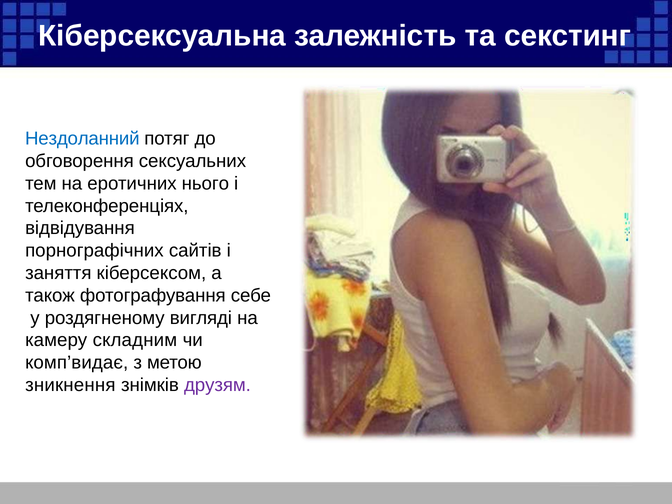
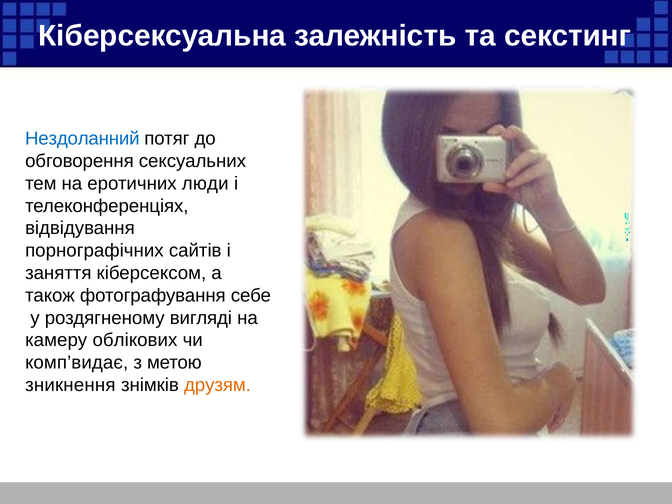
нього: нього -> люди
складним: складним -> облікових
друзям colour: purple -> orange
